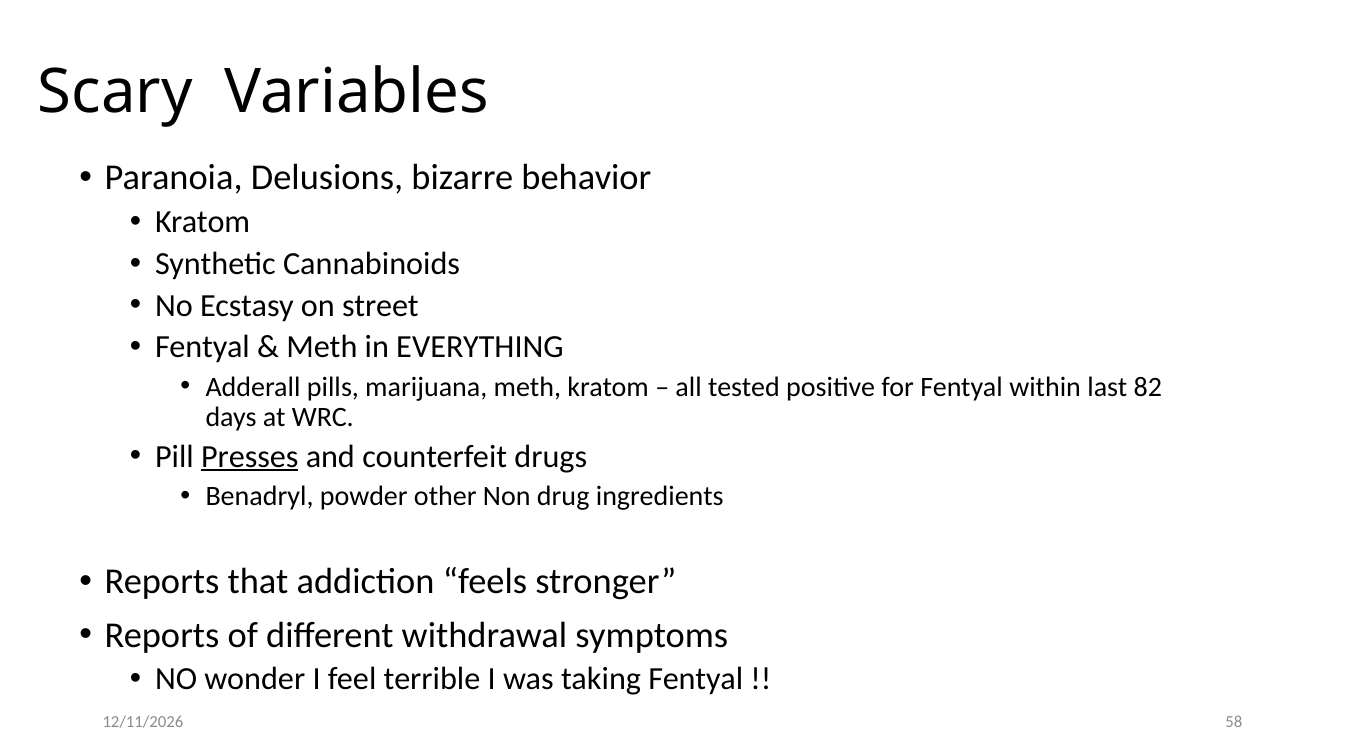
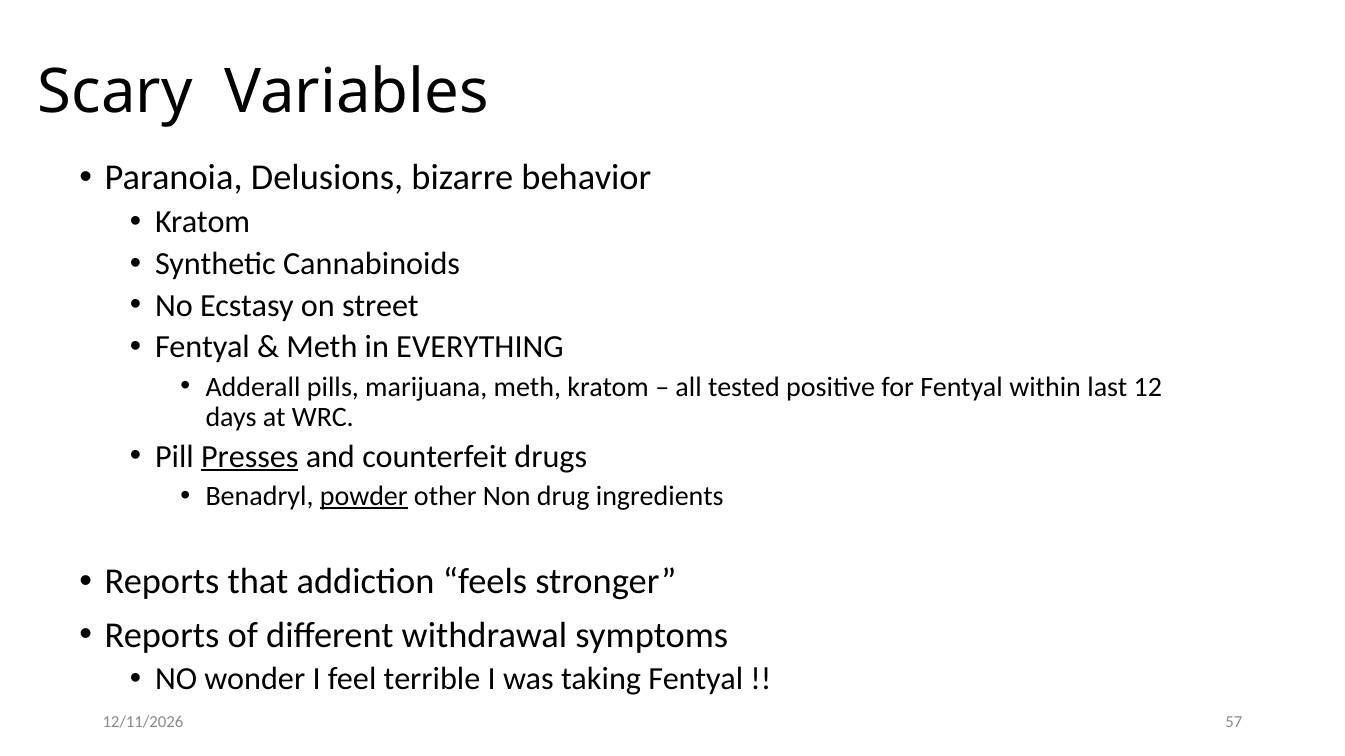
82: 82 -> 12
powder underline: none -> present
58: 58 -> 57
